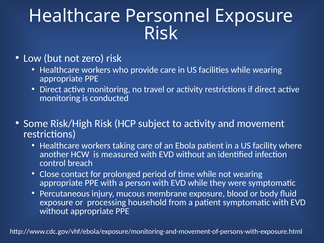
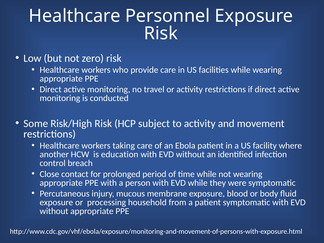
measured: measured -> education
